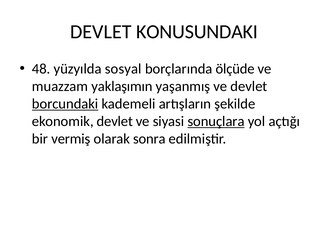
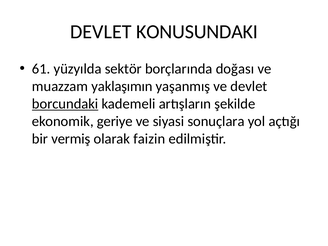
48: 48 -> 61
sosyal: sosyal -> sektör
ölçüde: ölçüde -> doğası
ekonomik devlet: devlet -> geriye
sonuçlara underline: present -> none
sonra: sonra -> faizin
